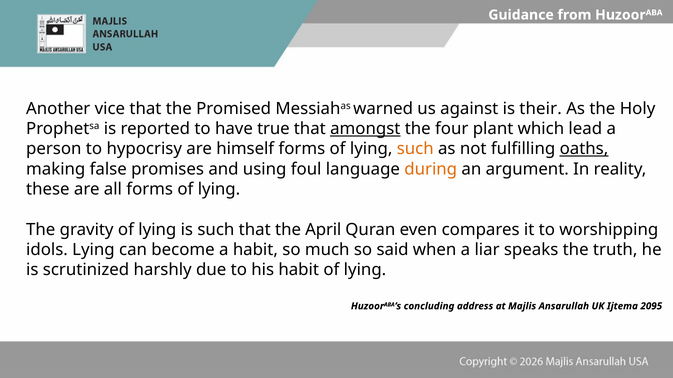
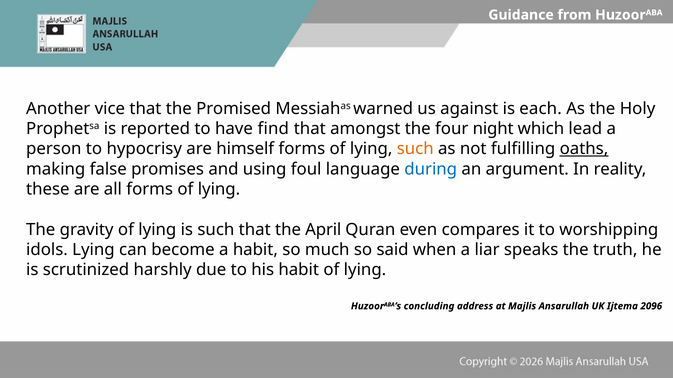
their: their -> each
true: true -> find
amongst underline: present -> none
plant: plant -> night
during colour: orange -> blue
2095: 2095 -> 2096
